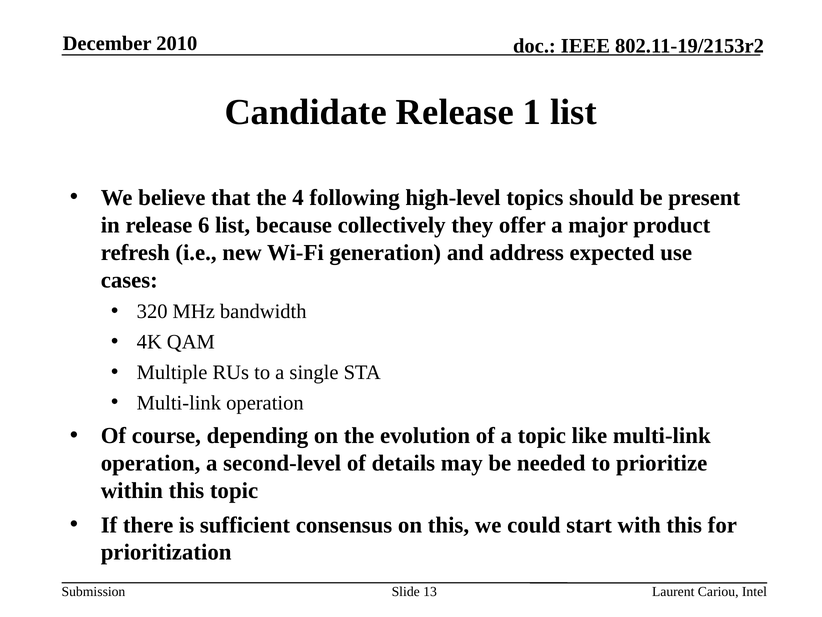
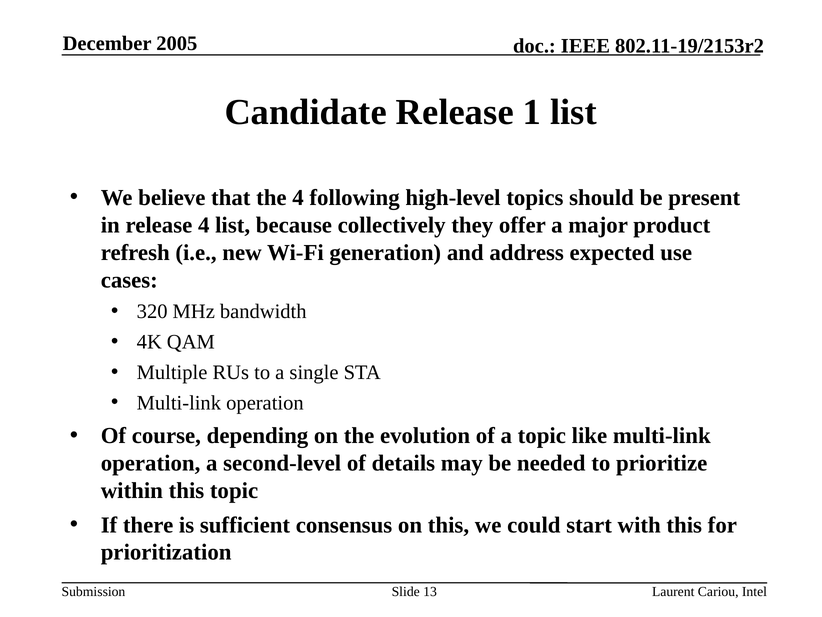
2010: 2010 -> 2005
release 6: 6 -> 4
